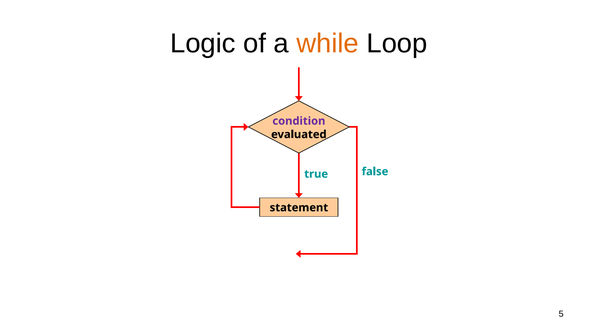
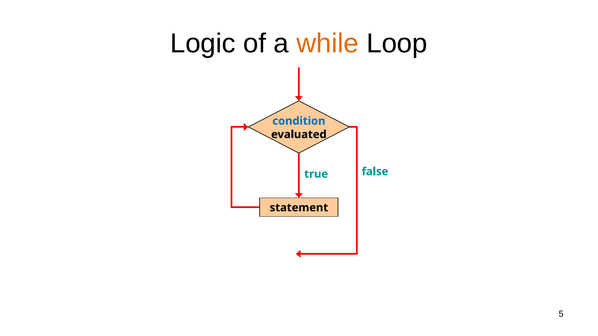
condition colour: purple -> blue
